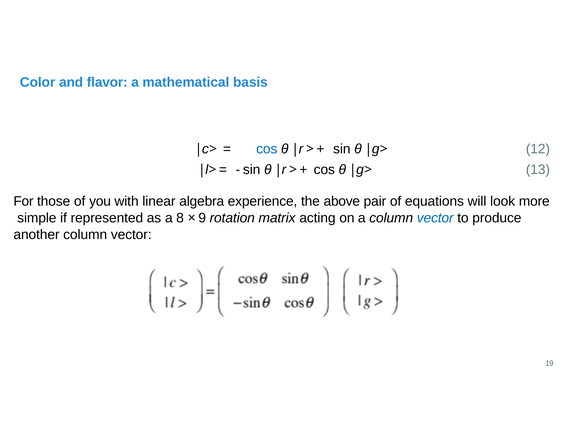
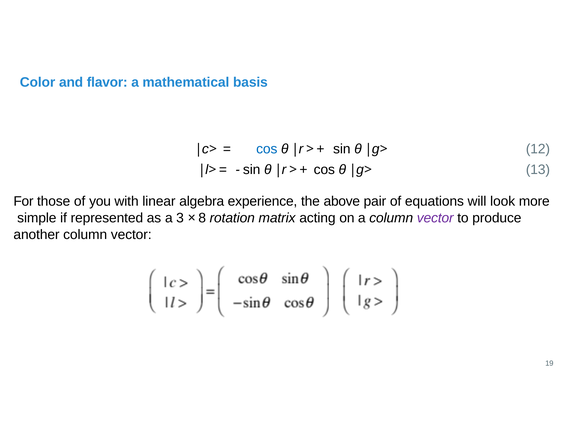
8: 8 -> 3
9: 9 -> 8
vector at (435, 218) colour: blue -> purple
